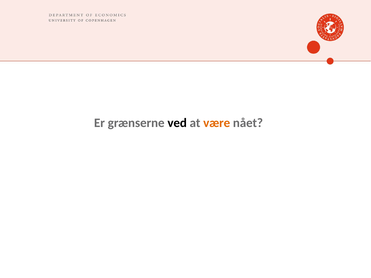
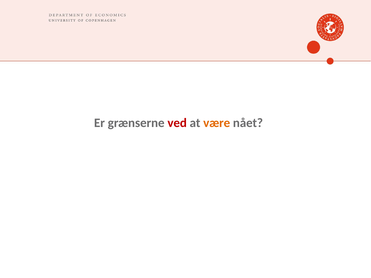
ved colour: black -> red
